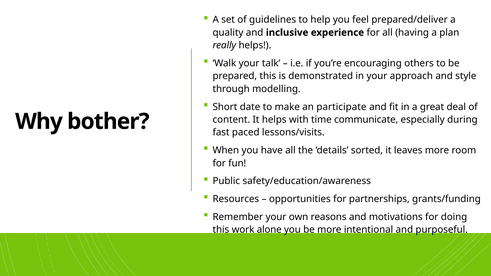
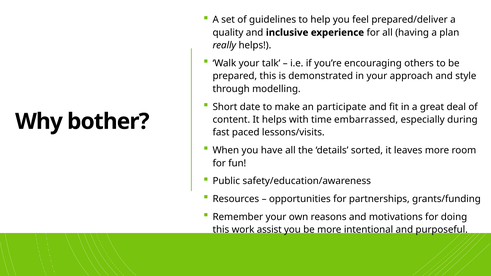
communicate: communicate -> embarrassed
alone: alone -> assist
